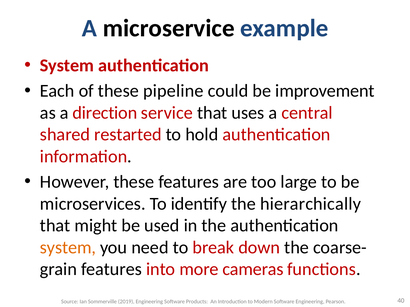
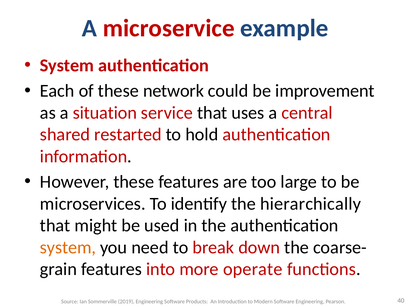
microservice colour: black -> red
pipeline: pipeline -> network
direction: direction -> situation
cameras: cameras -> operate
